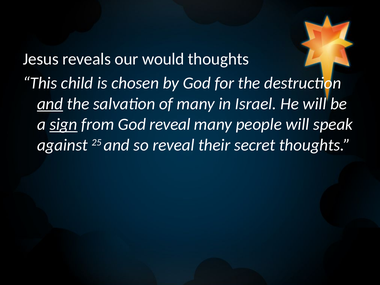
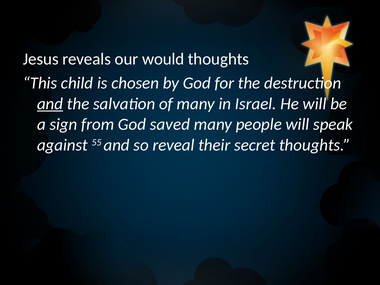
sign underline: present -> none
God reveal: reveal -> saved
25: 25 -> 55
